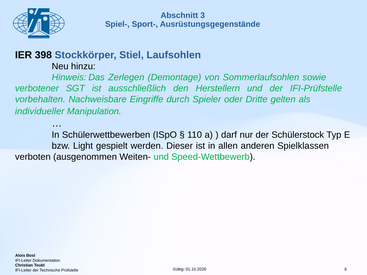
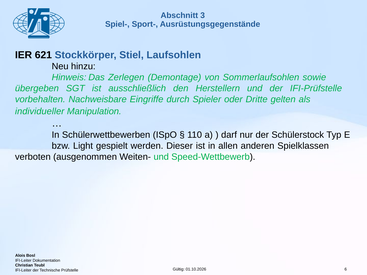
398: 398 -> 621
verbotener: verbotener -> übergeben
